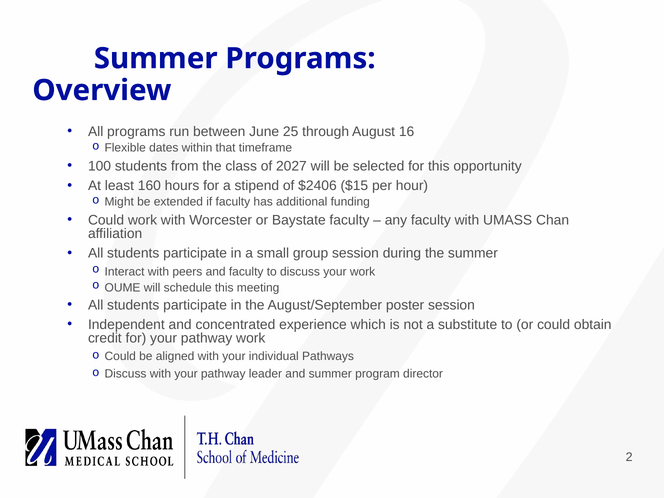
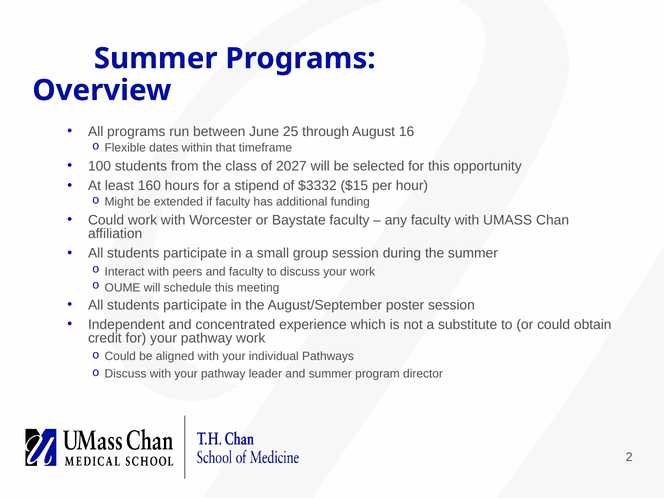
$2406: $2406 -> $3332
